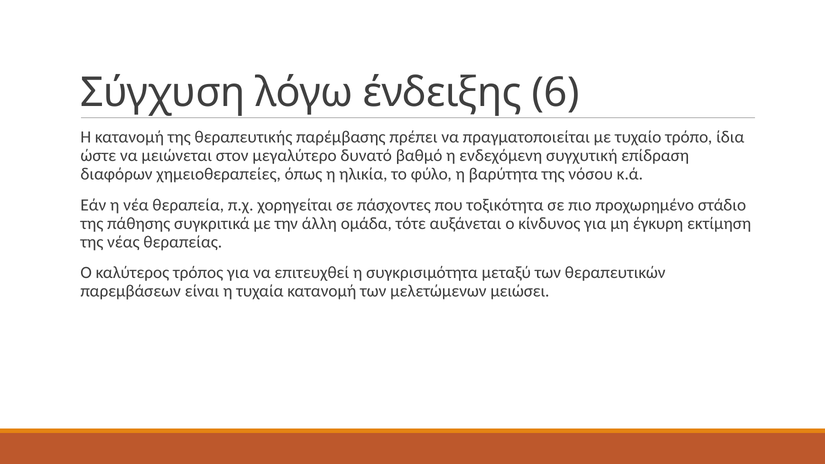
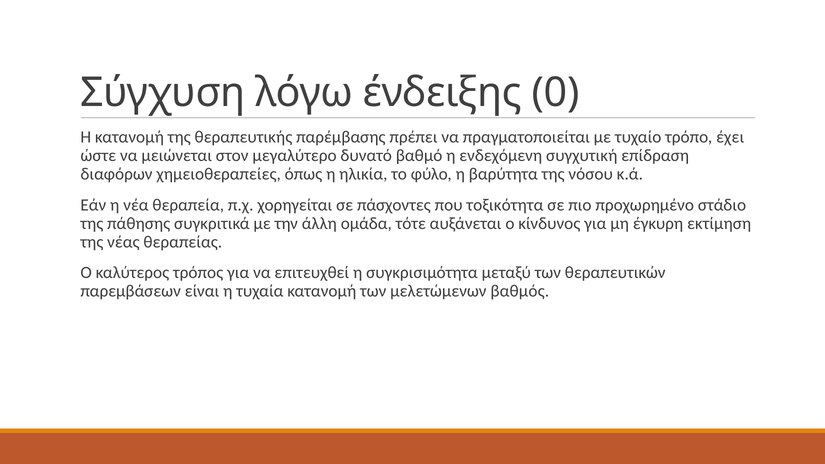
6: 6 -> 0
ίδια: ίδια -> έχει
μειώσει: μειώσει -> βαθμός
